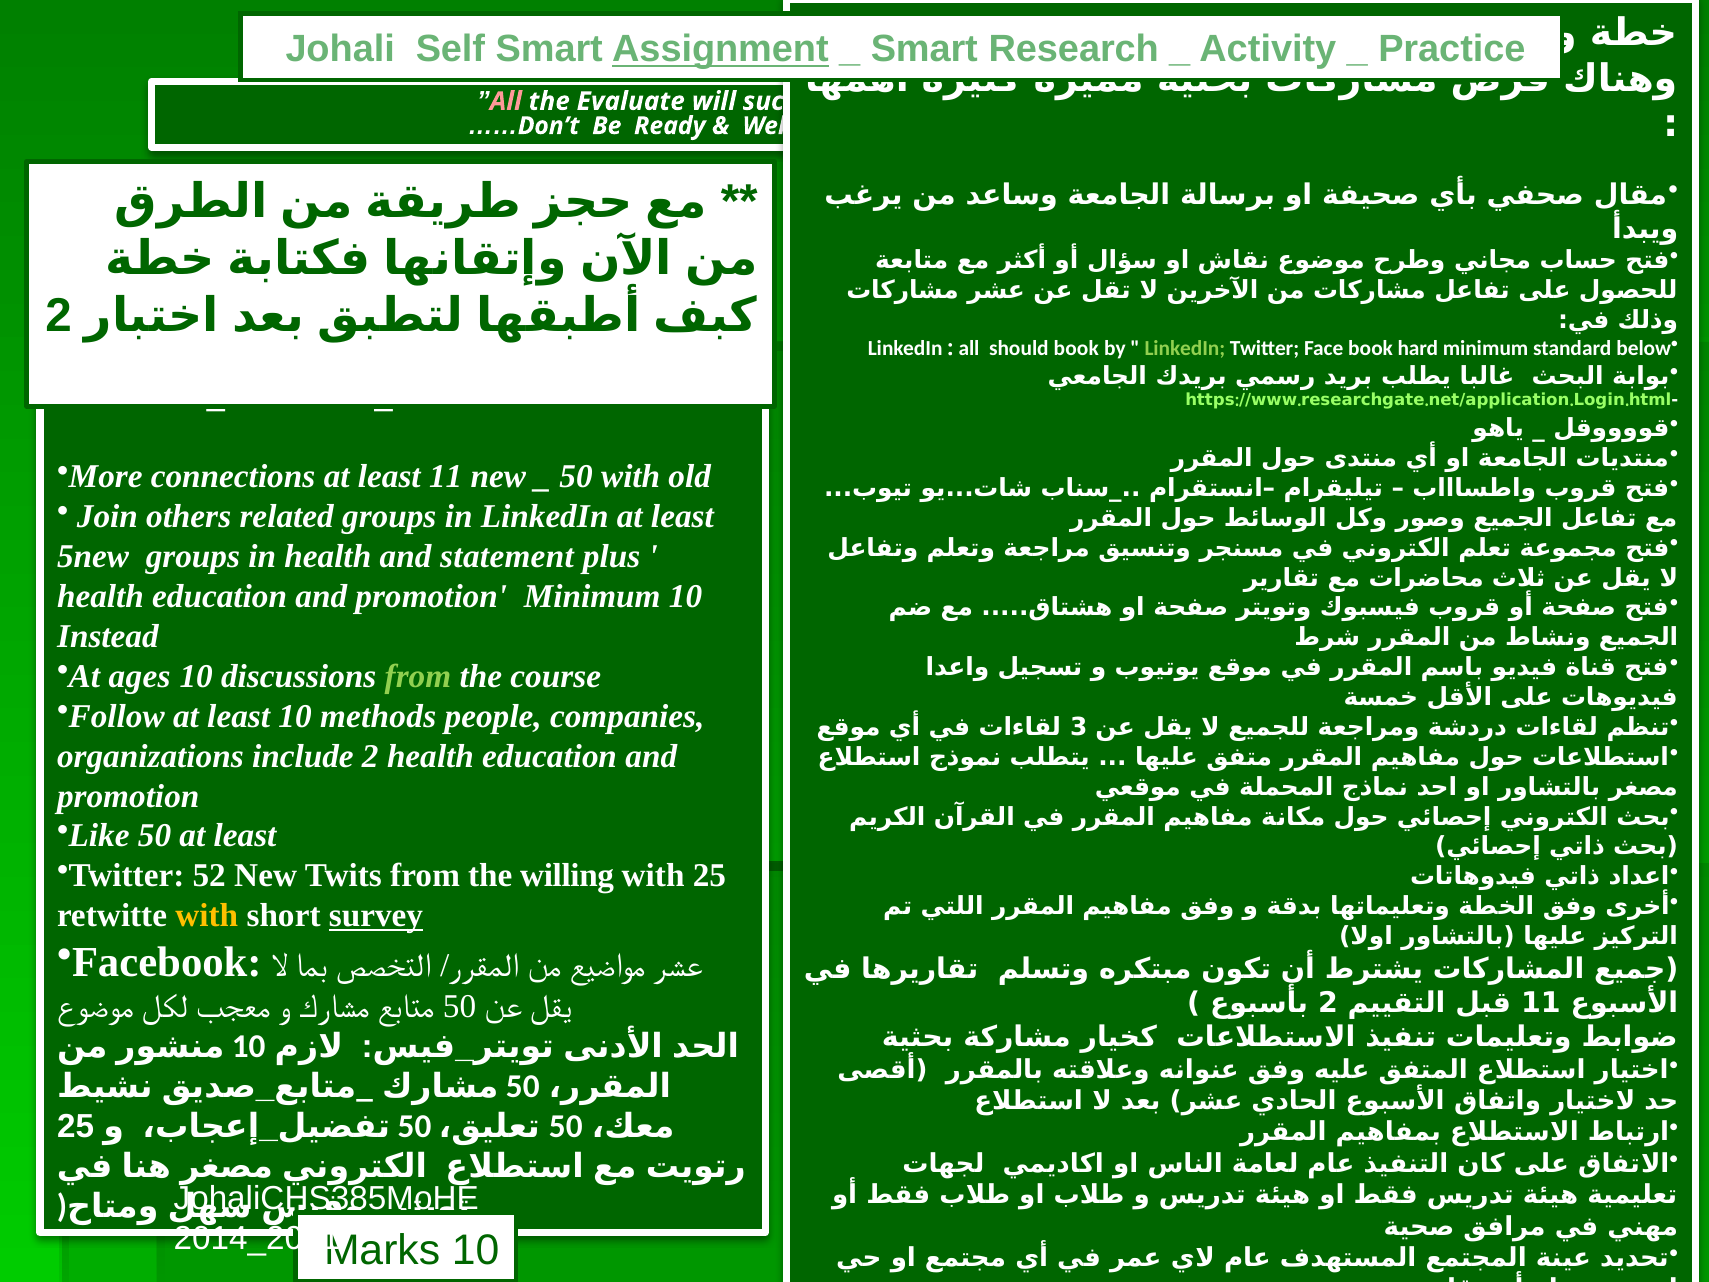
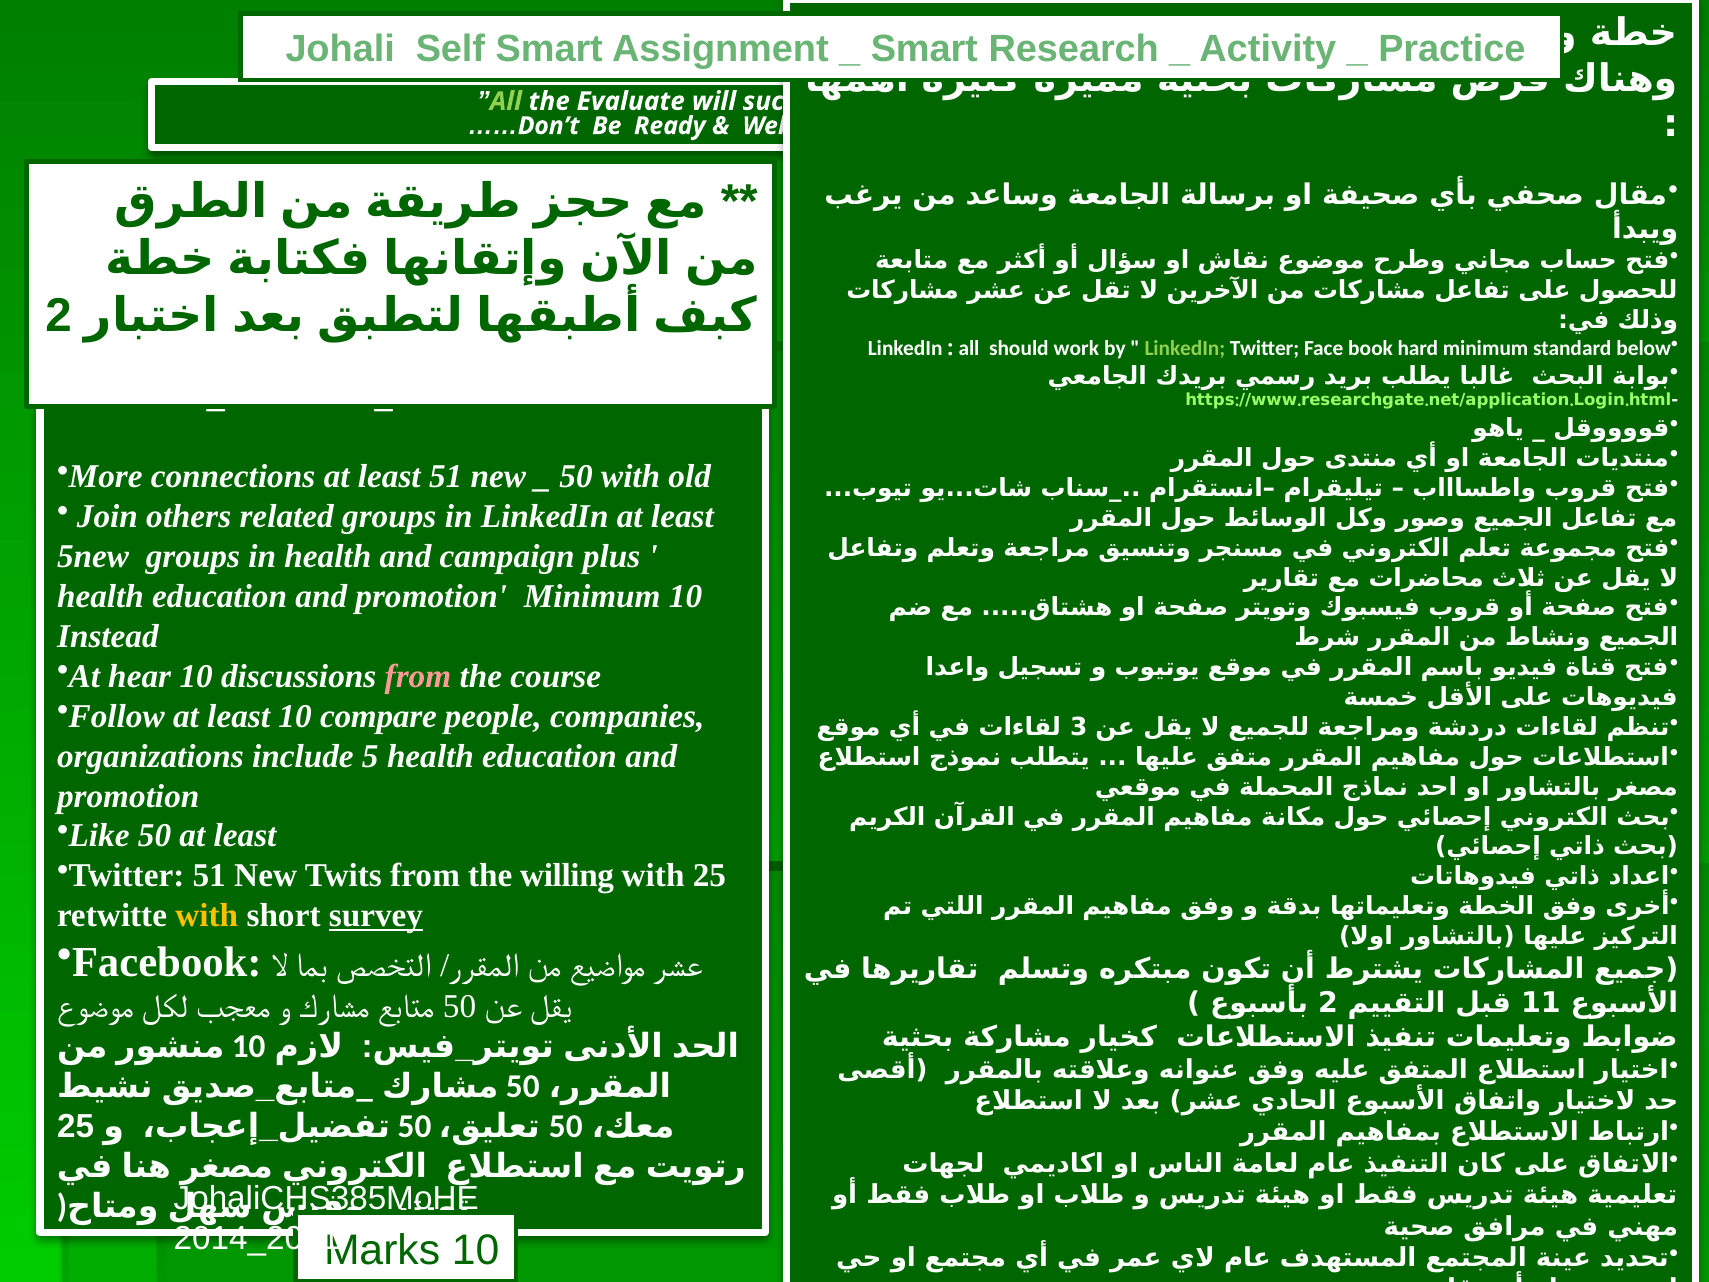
Assignment underline: present -> none
All at (506, 101) colour: pink -> light green
should book: book -> work
least 11: 11 -> 51
statement: statement -> campaign
ages: ages -> hear
from at (418, 676) colour: light green -> pink
methods: methods -> compare
include 2: 2 -> 5
Twitter 52: 52 -> 51
